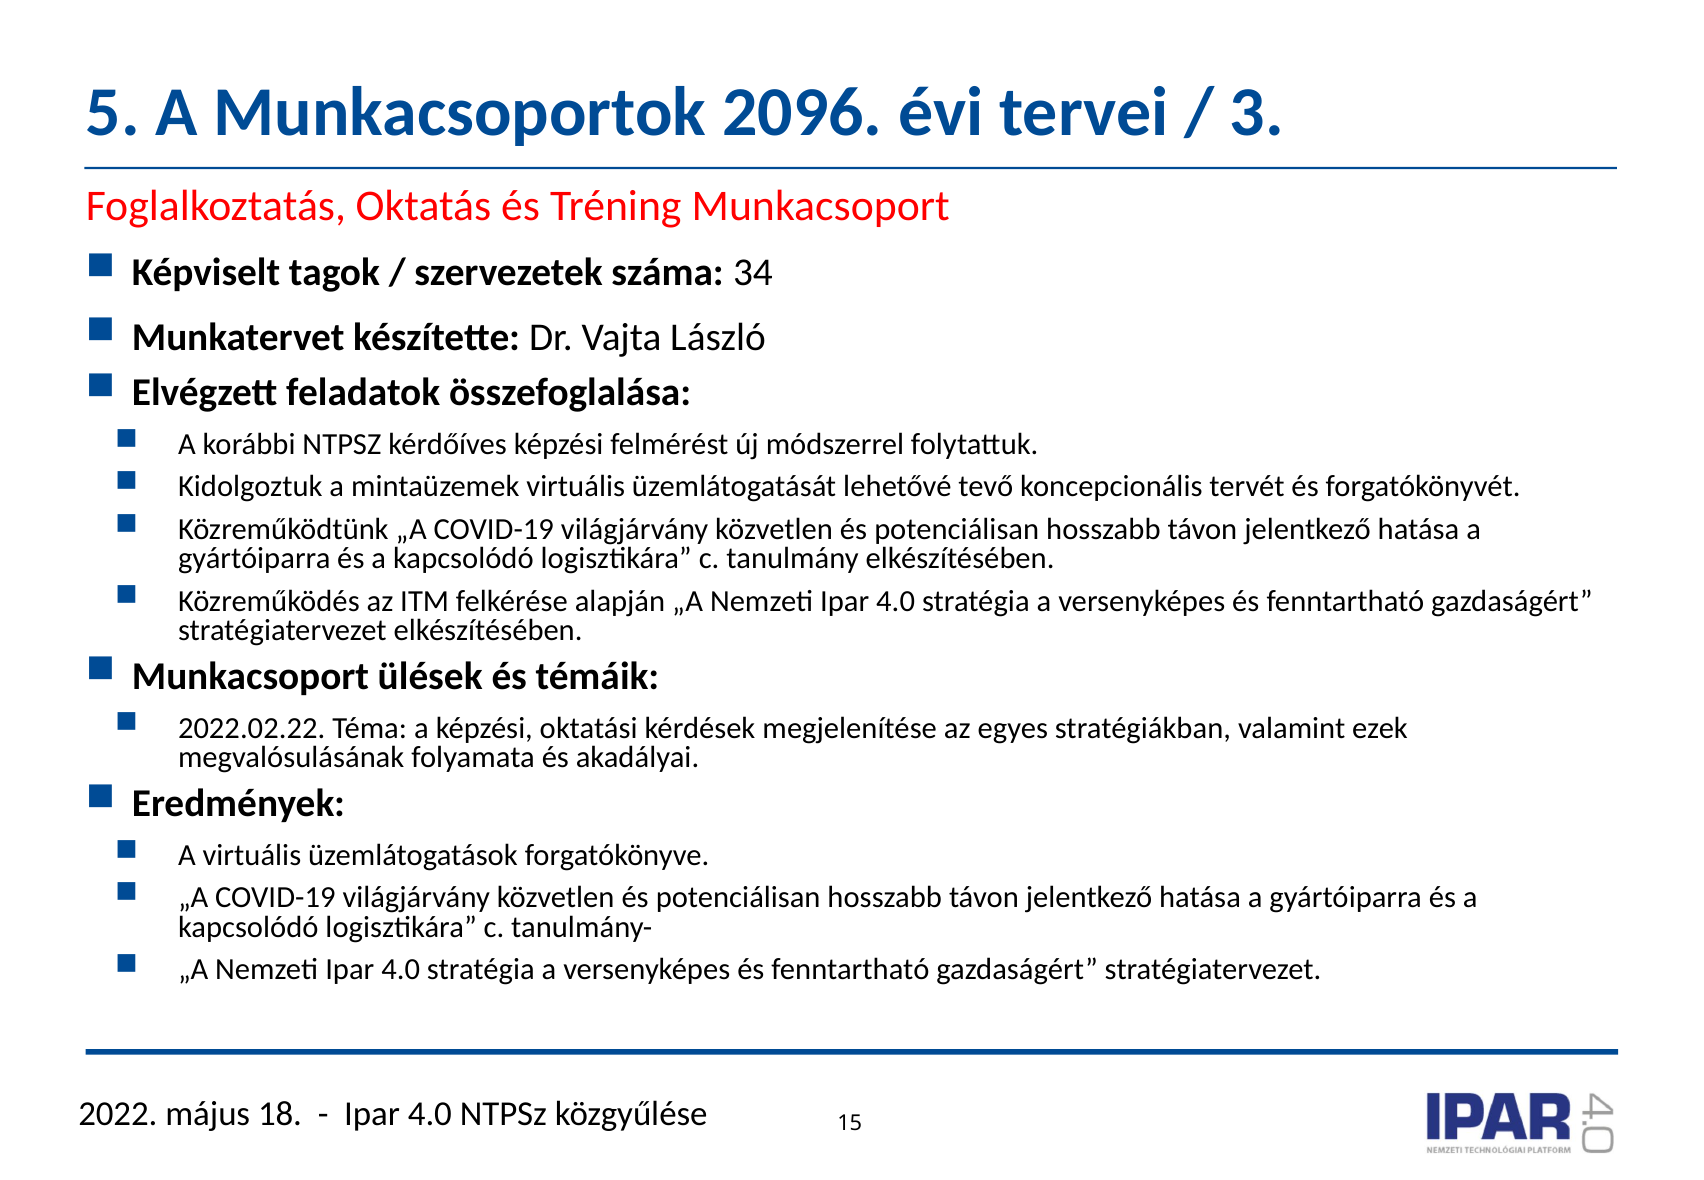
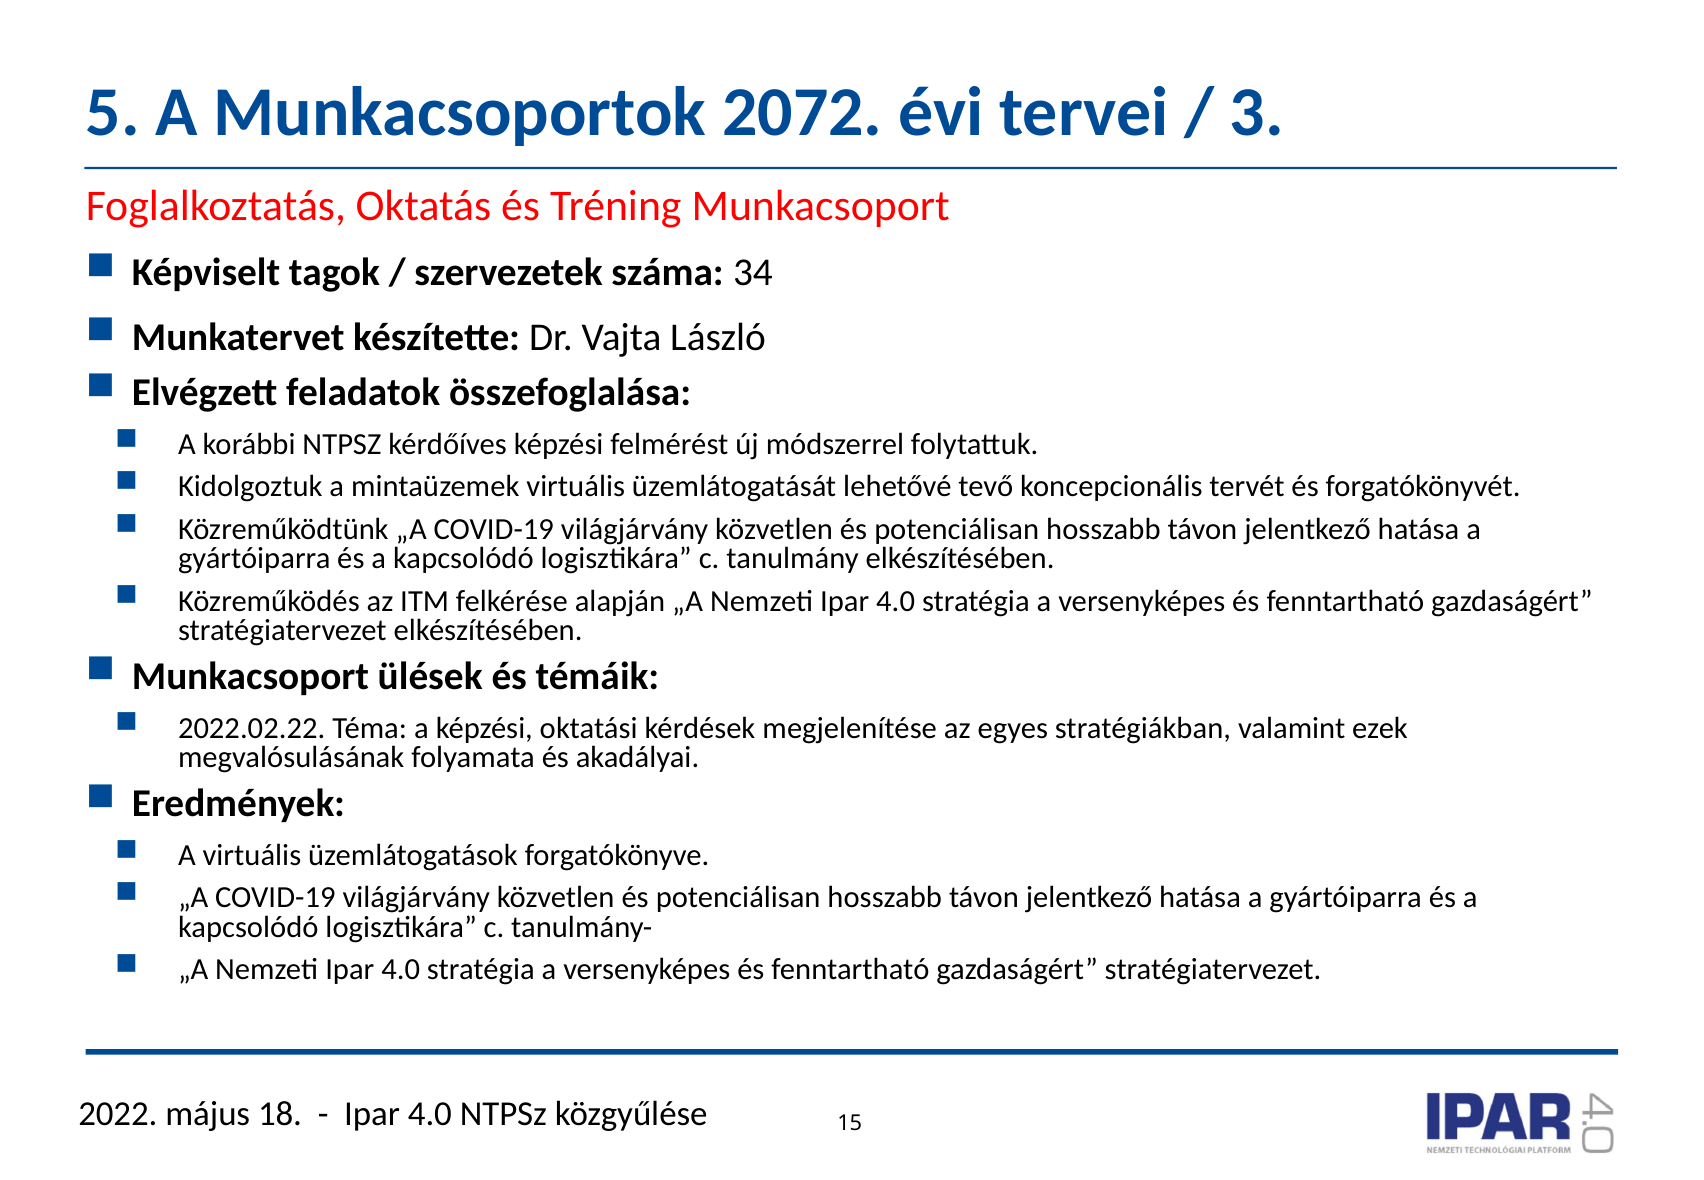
2096: 2096 -> 2072
